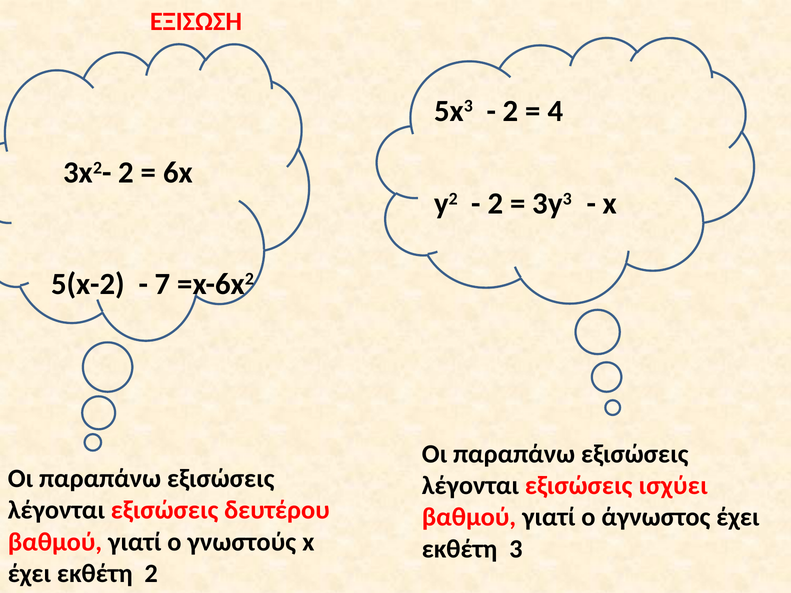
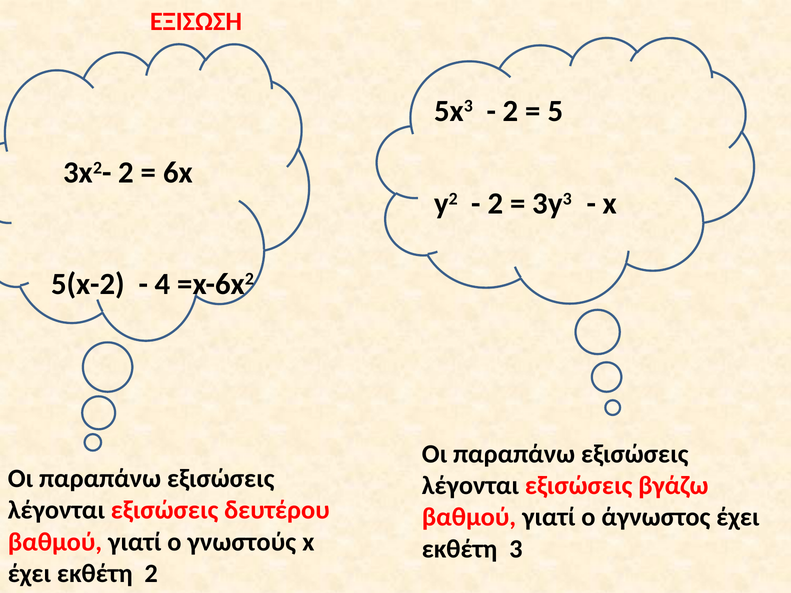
4: 4 -> 5
7: 7 -> 4
ισχύει: ισχύει -> βγάζω
